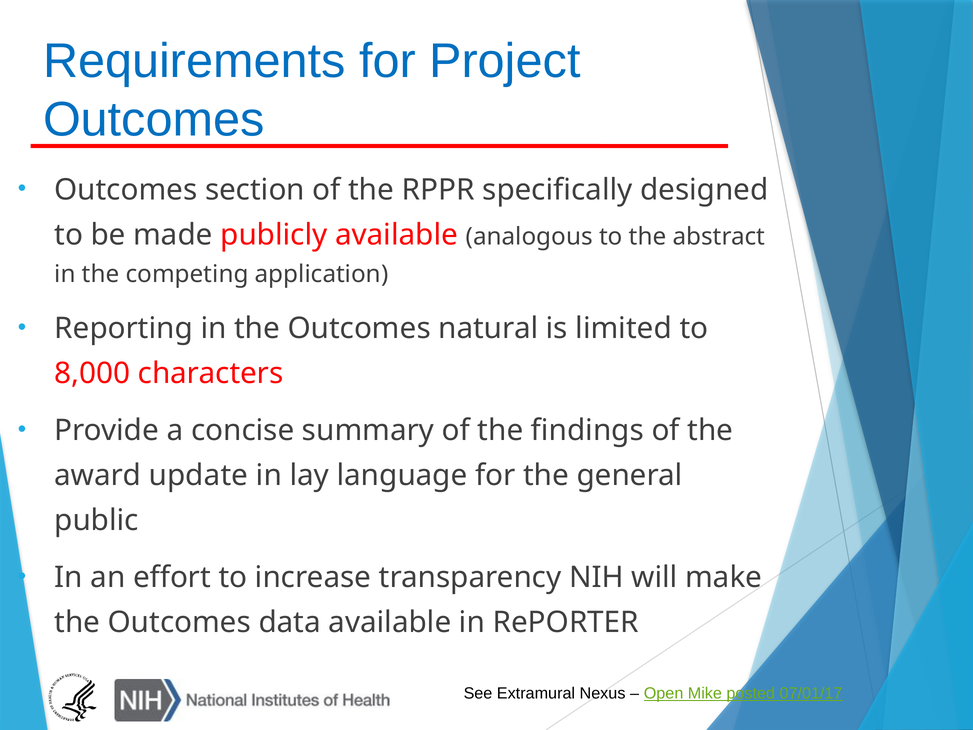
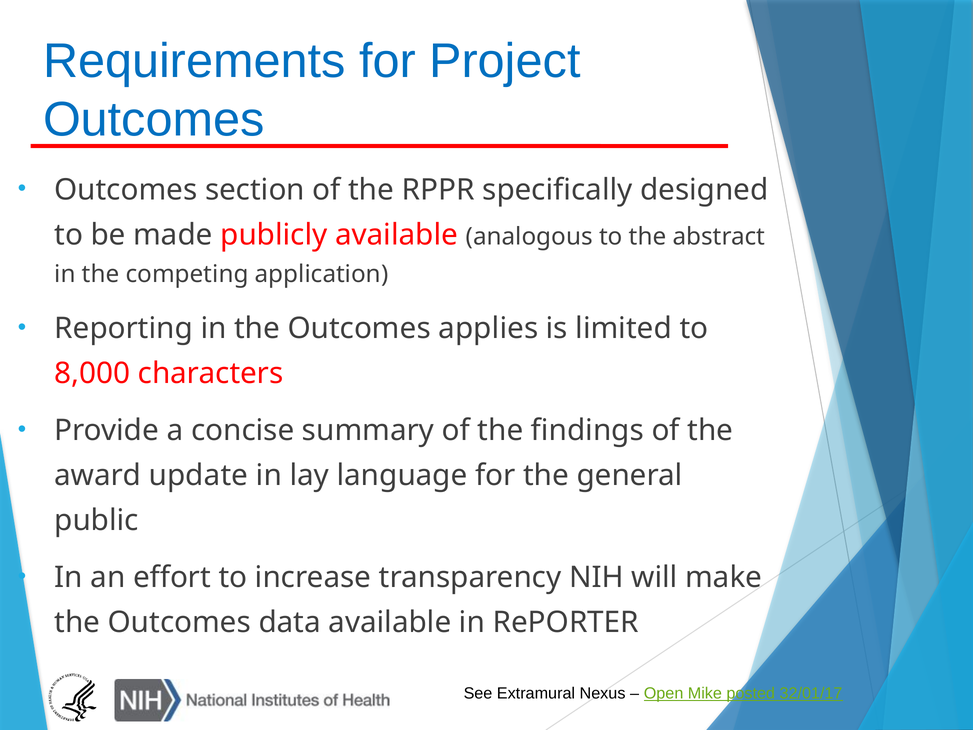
natural: natural -> applies
07/01/17: 07/01/17 -> 32/01/17
